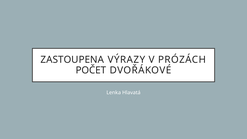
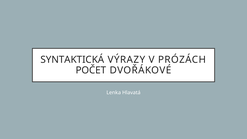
ZASTOUPENA: ZASTOUPENA -> SYNTAKTICKÁ
